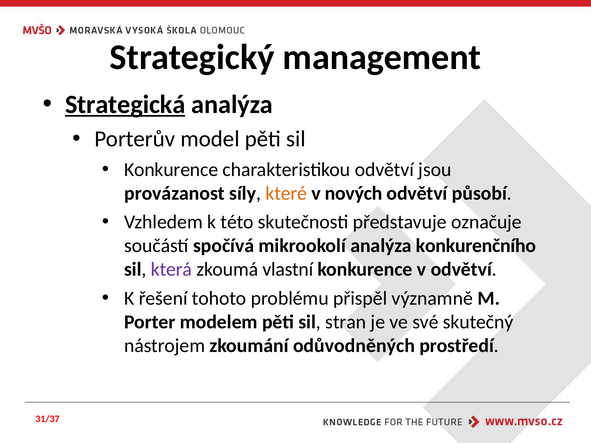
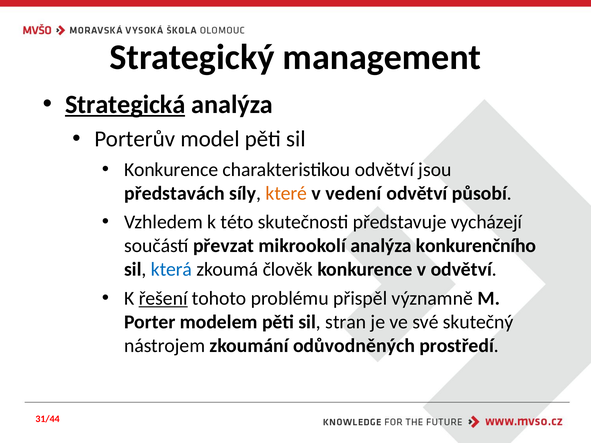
provázanost: provázanost -> představách
nových: nových -> vedení
označuje: označuje -> vycházejí
spočívá: spočívá -> převzat
která colour: purple -> blue
vlastní: vlastní -> člověk
řešení underline: none -> present
31/37: 31/37 -> 31/44
